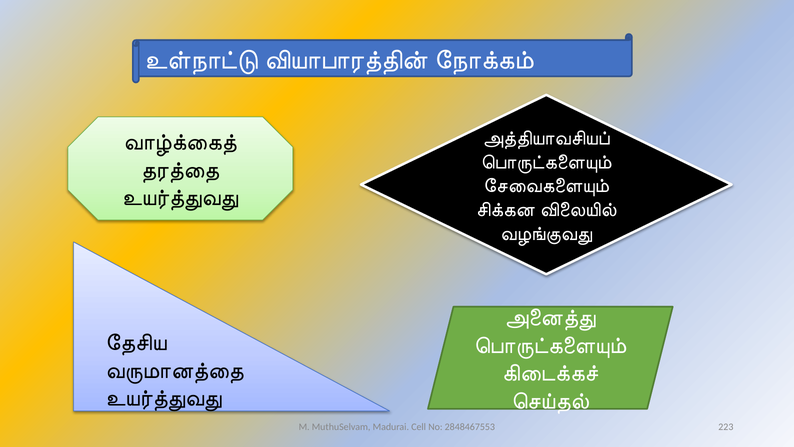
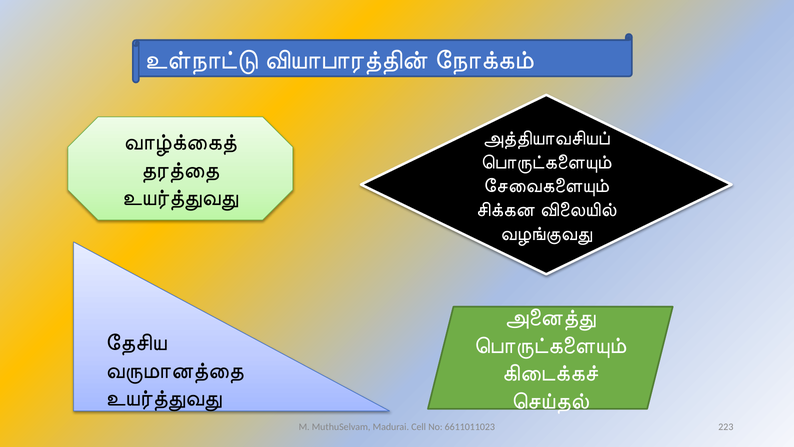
2848467553: 2848467553 -> 6611011023
